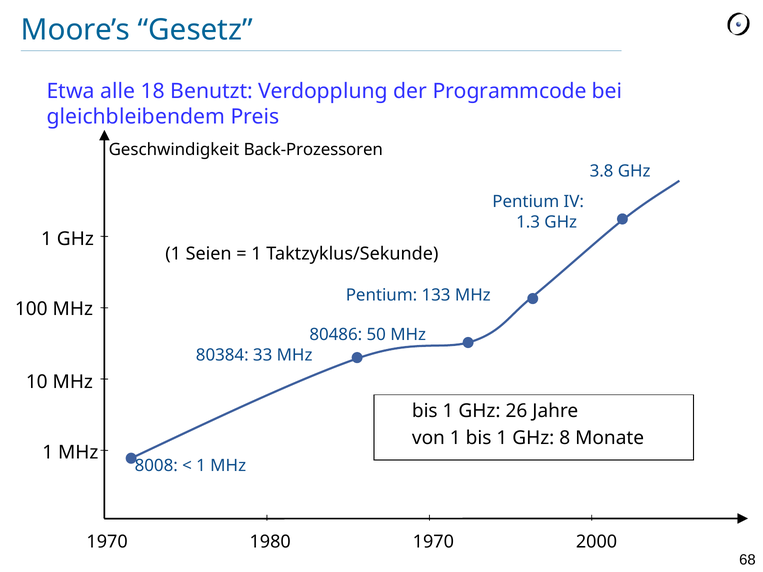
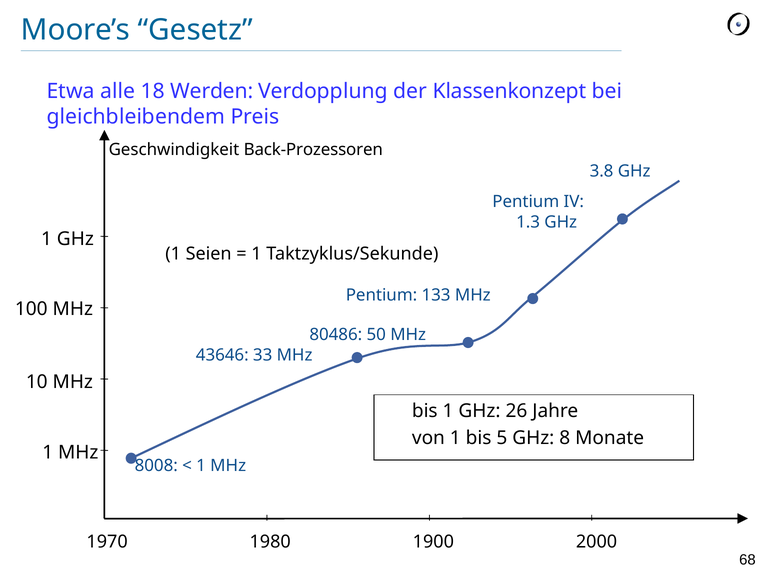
Benutzt: Benutzt -> Werden
Programmcode: Programmcode -> Klassenkonzept
80384: 80384 -> 43646
1 bis 1: 1 -> 5
1970 at (433, 542): 1970 -> 1900
